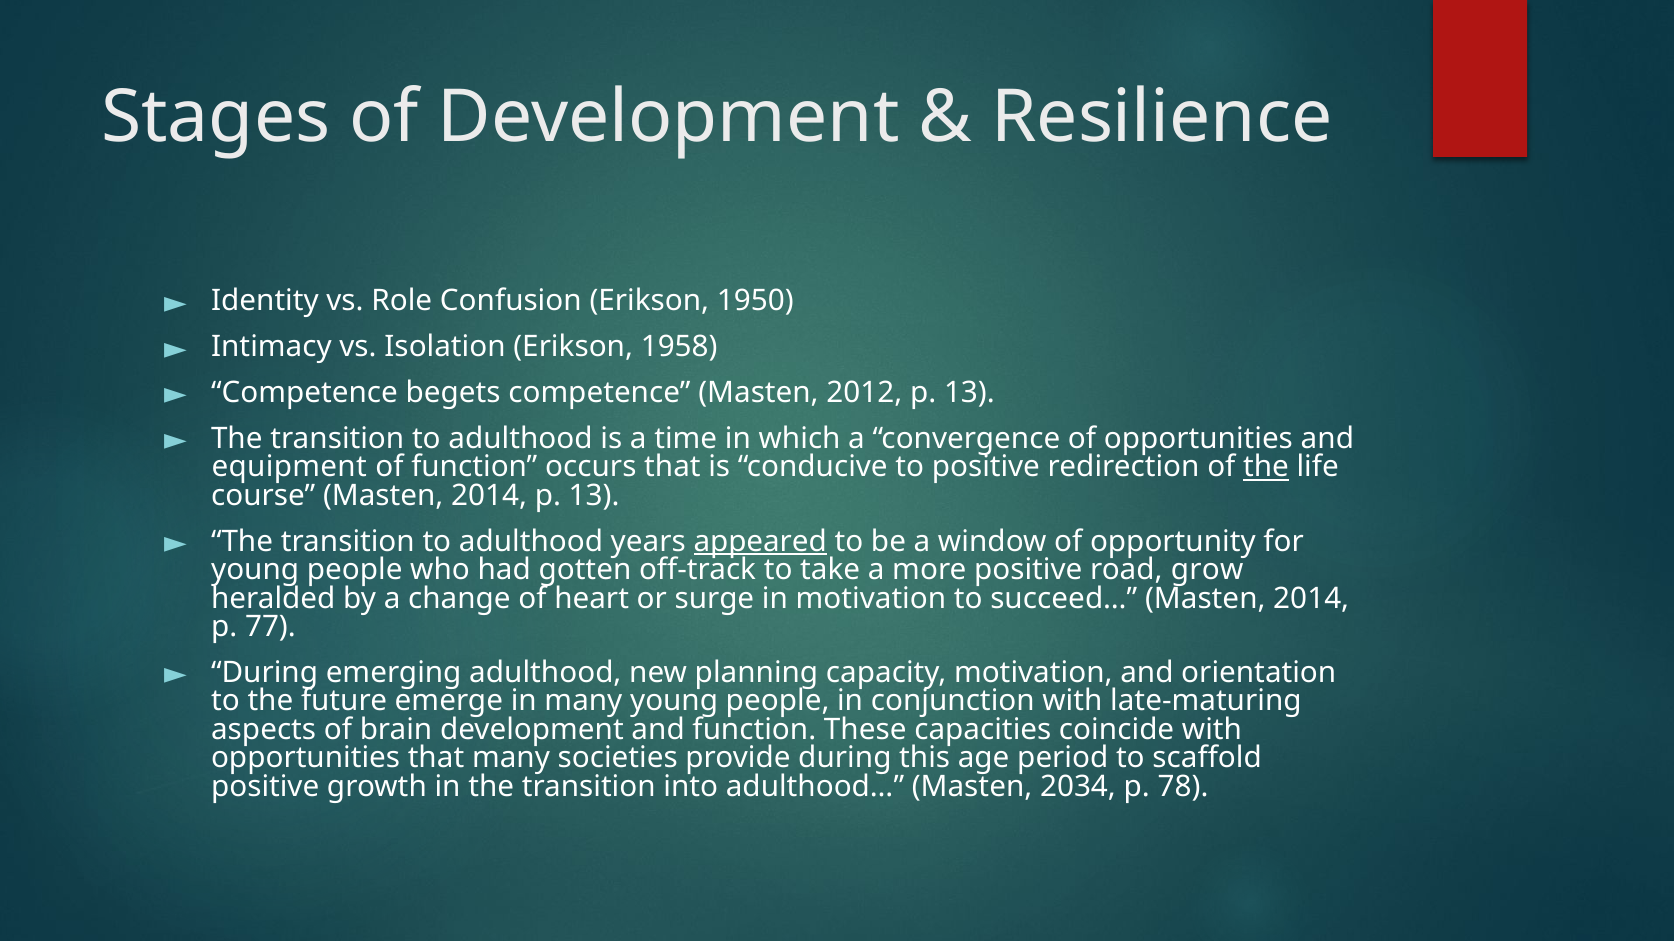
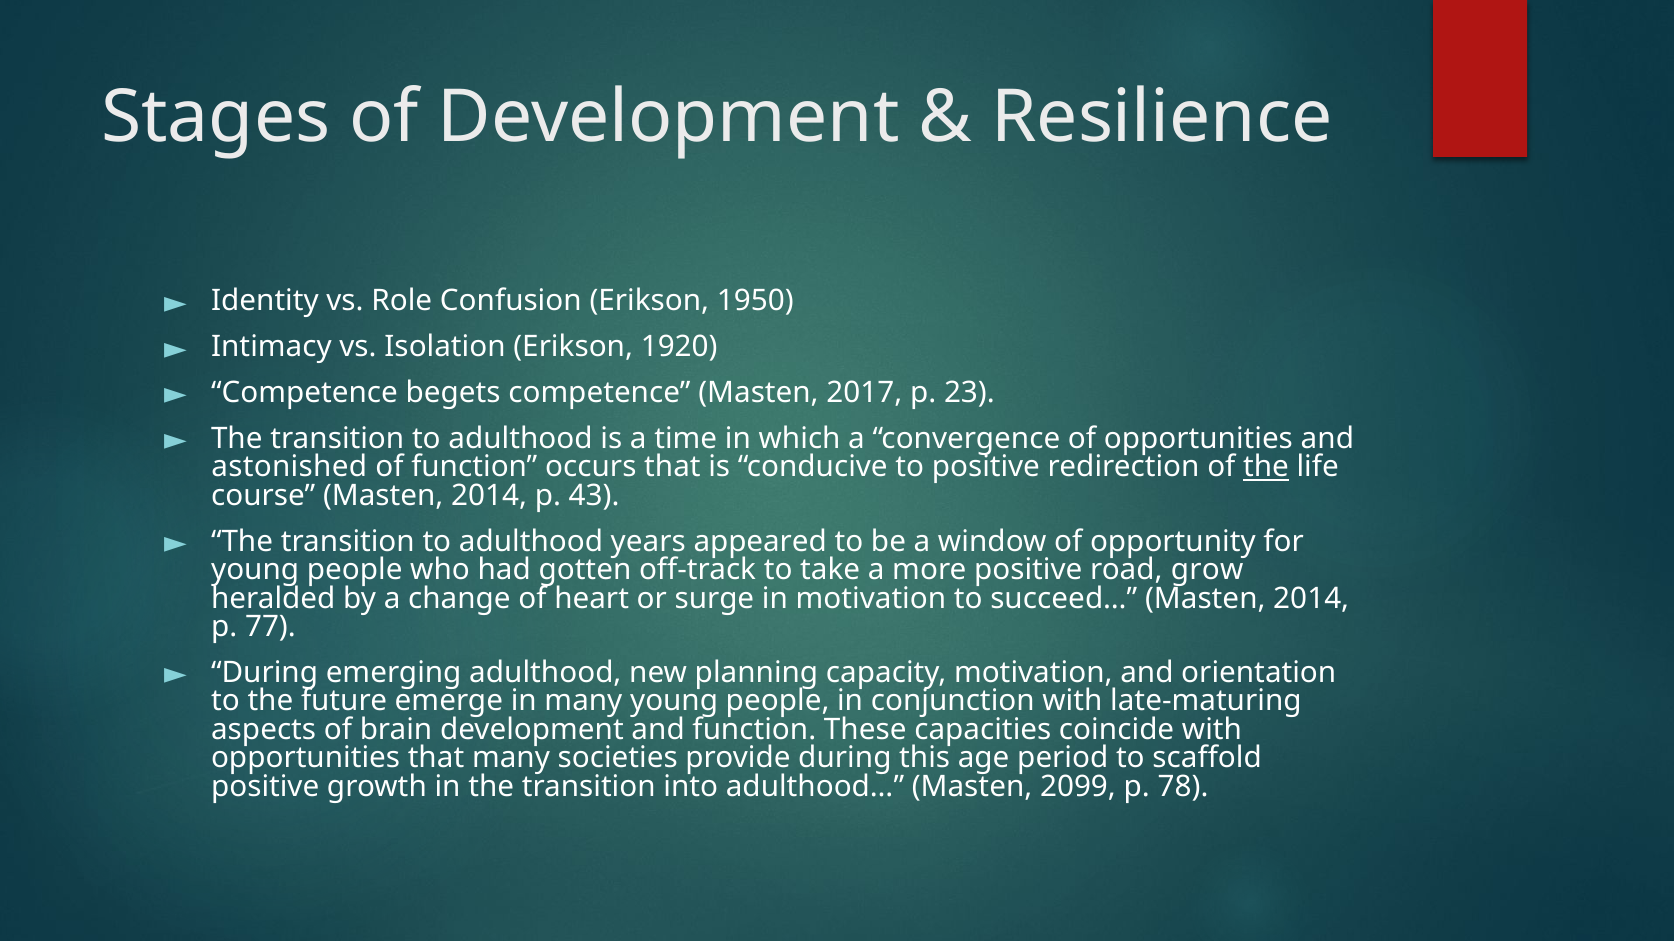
1958: 1958 -> 1920
2012: 2012 -> 2017
13 at (969, 393): 13 -> 23
equipment: equipment -> astonished
2014 p 13: 13 -> 43
appeared underline: present -> none
2034: 2034 -> 2099
